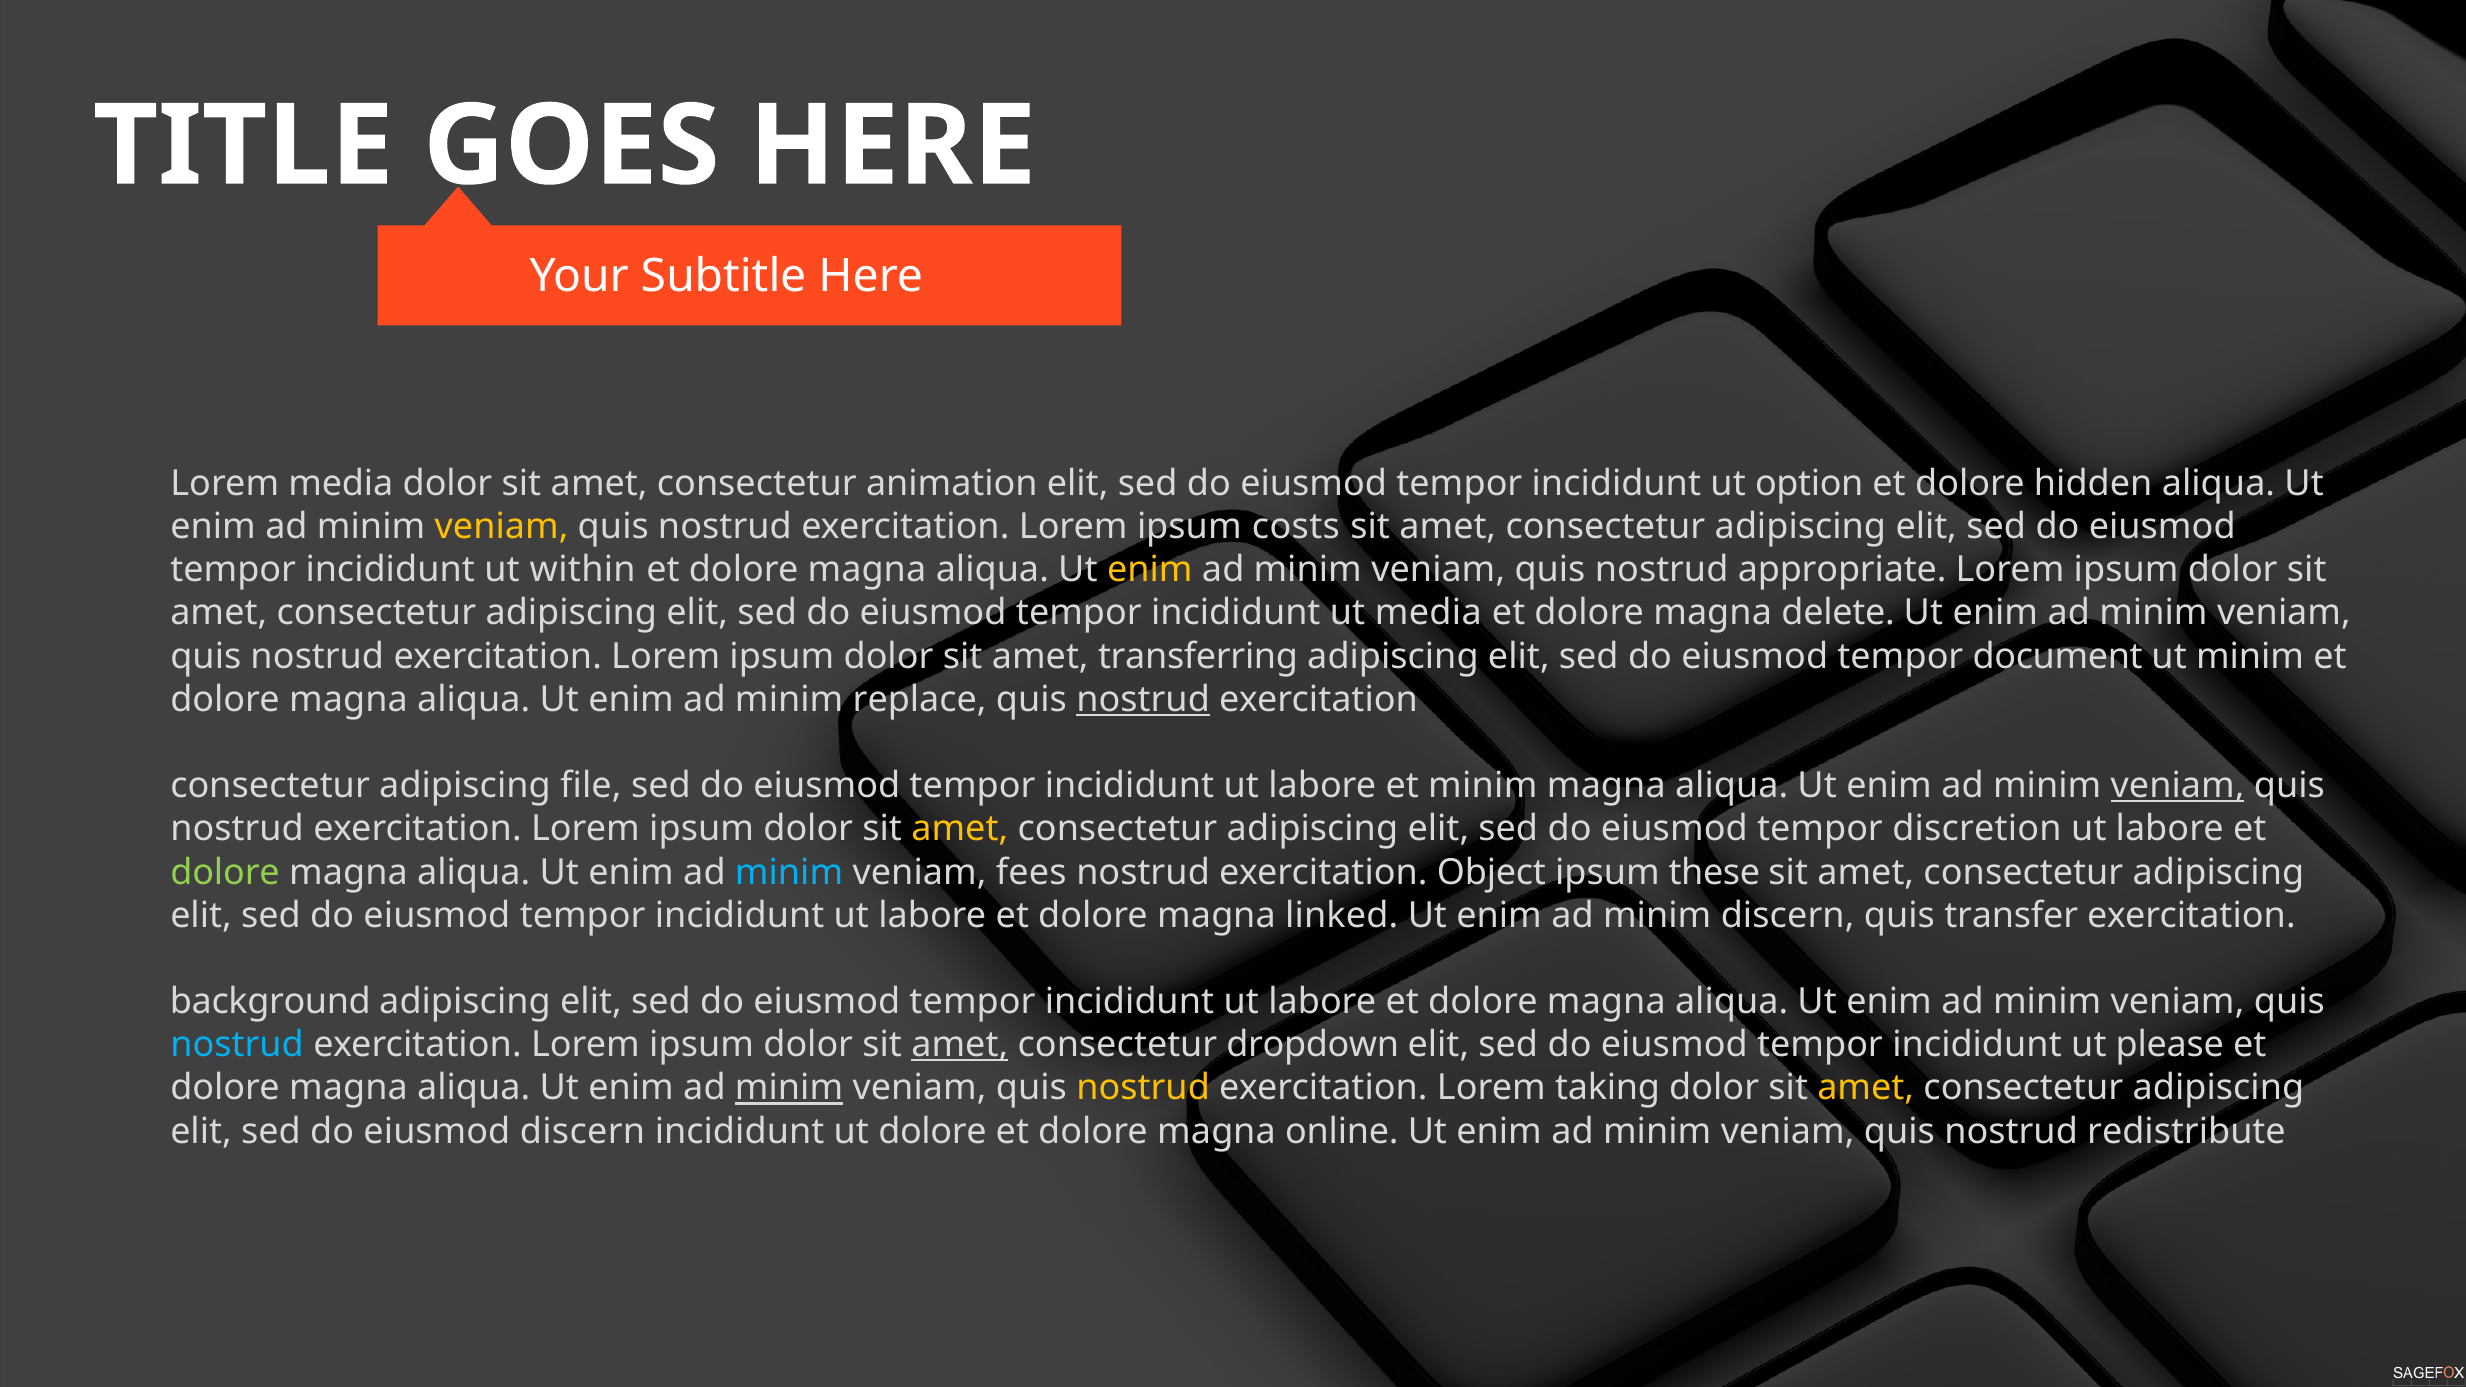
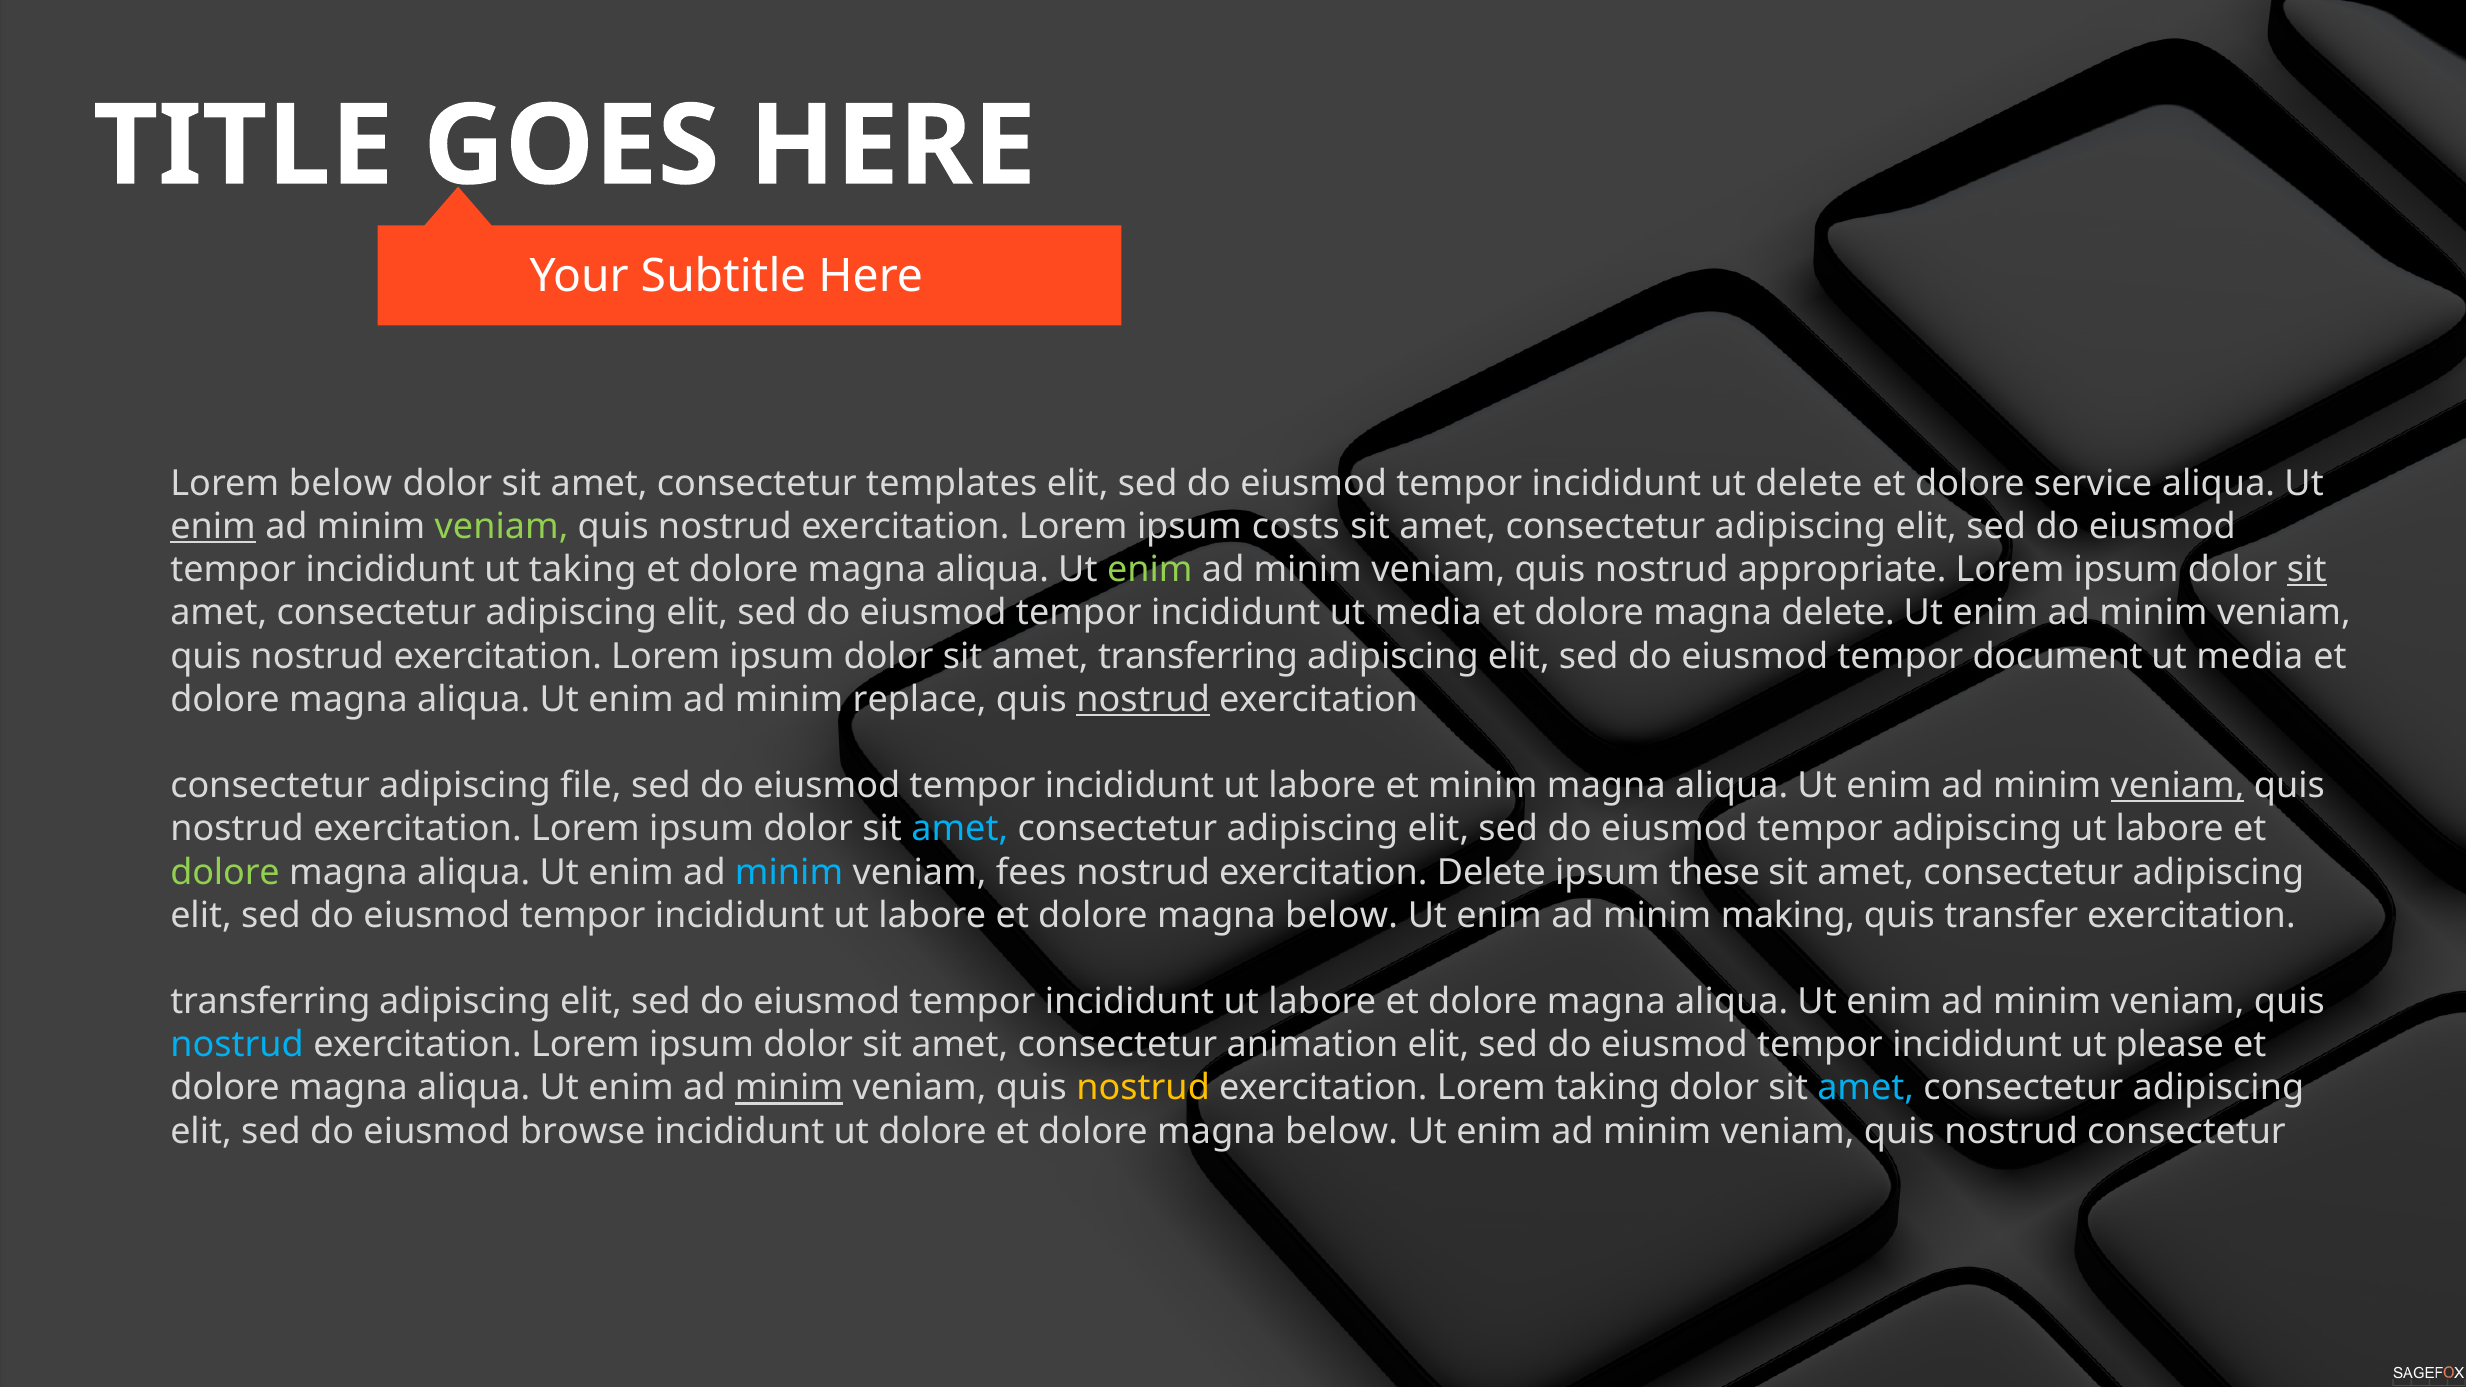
Lorem media: media -> below
animation: animation -> templates
ut option: option -> delete
hidden: hidden -> service
enim at (213, 527) underline: none -> present
veniam at (502, 527) colour: yellow -> light green
ut within: within -> taking
enim at (1150, 570) colour: yellow -> light green
sit at (2307, 570) underline: none -> present
minim at (2250, 656): minim -> media
amet at (960, 829) colour: yellow -> light blue
tempor discretion: discretion -> adipiscing
exercitation Object: Object -> Delete
linked at (1342, 915): linked -> below
minim discern: discern -> making
background at (270, 1002): background -> transferring
amet at (960, 1045) underline: present -> none
dropdown: dropdown -> animation
amet at (1866, 1088) colour: yellow -> light blue
eiusmod discern: discern -> browse
online at (1342, 1131): online -> below
nostrud redistribute: redistribute -> consectetur
